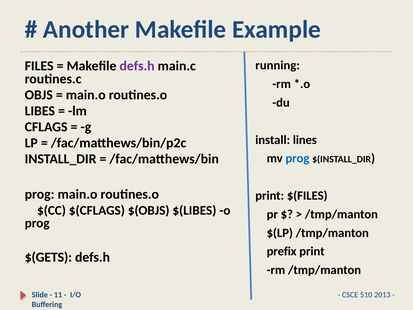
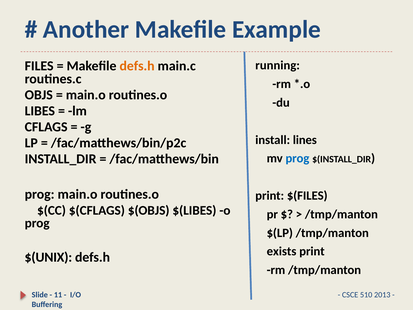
defs.h at (137, 66) colour: purple -> orange
prefix: prefix -> exists
$(GETS: $(GETS -> $(UNIX
